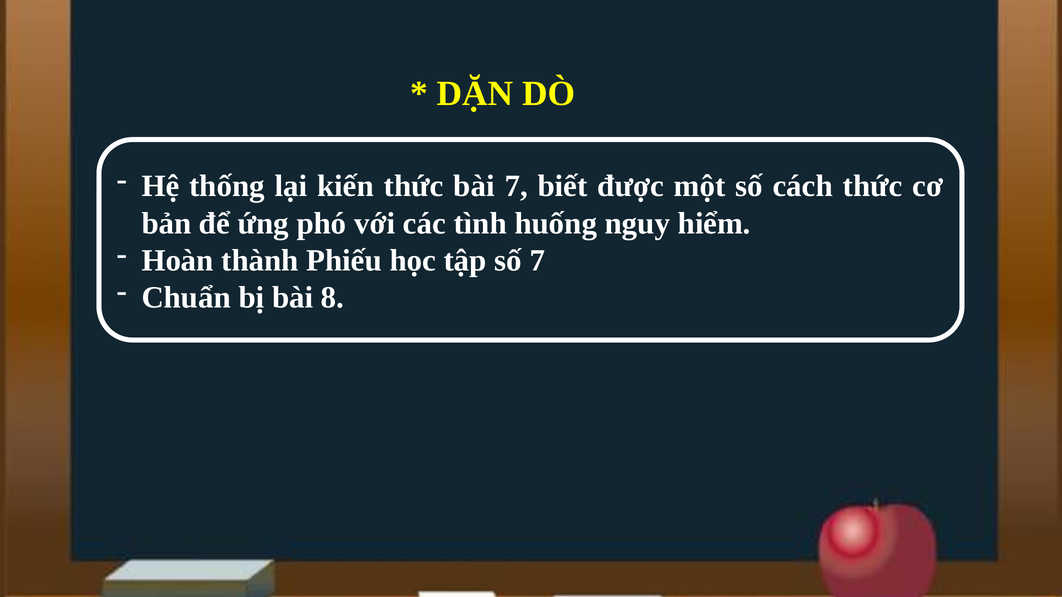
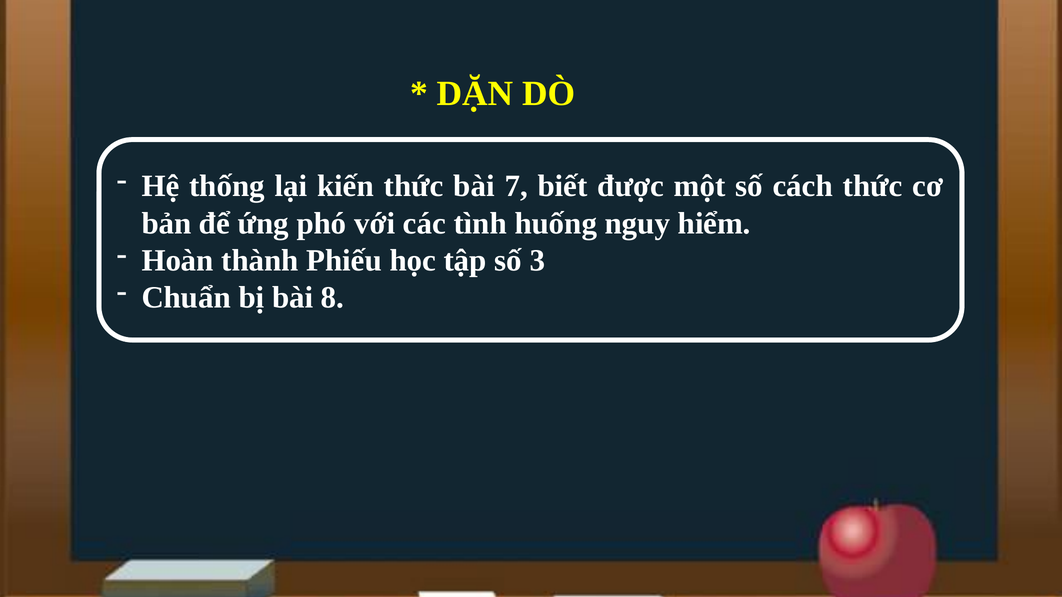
số 7: 7 -> 3
